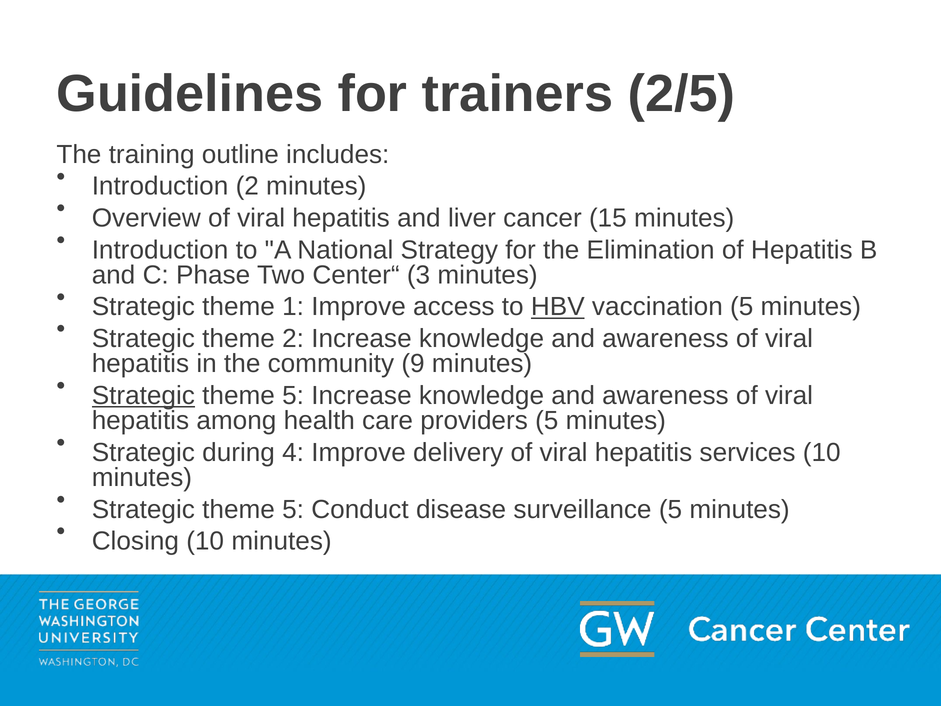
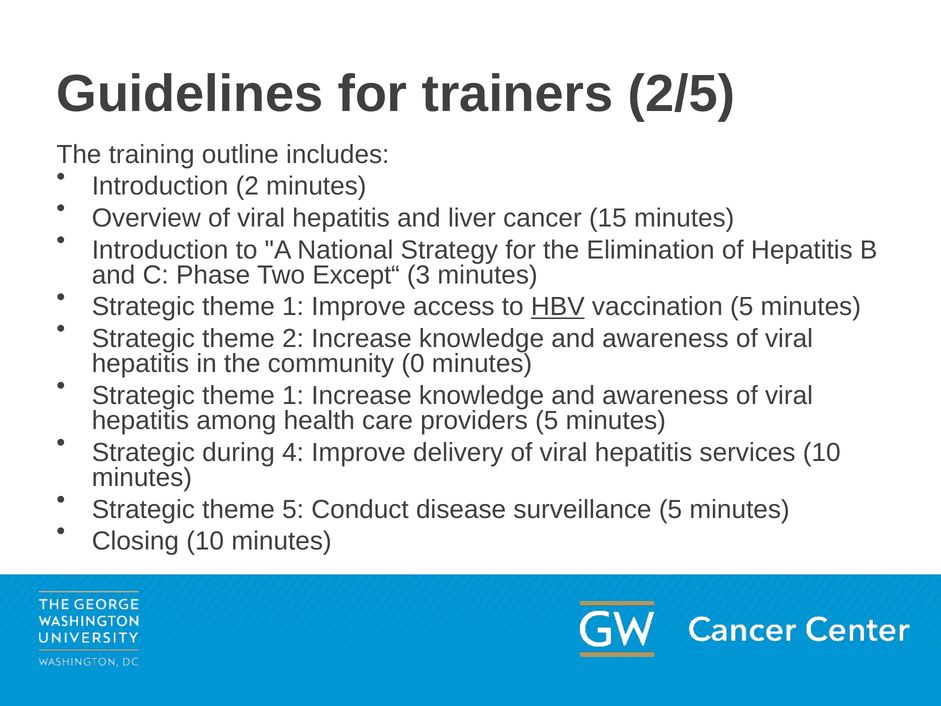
Center“: Center“ -> Except“
9: 9 -> 0
Strategic at (143, 395) underline: present -> none
5 at (293, 395): 5 -> 1
